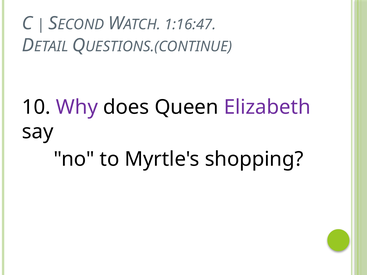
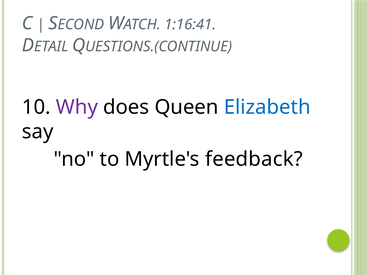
1:16:47: 1:16:47 -> 1:16:41
Elizabeth colour: purple -> blue
shopping: shopping -> feedback
